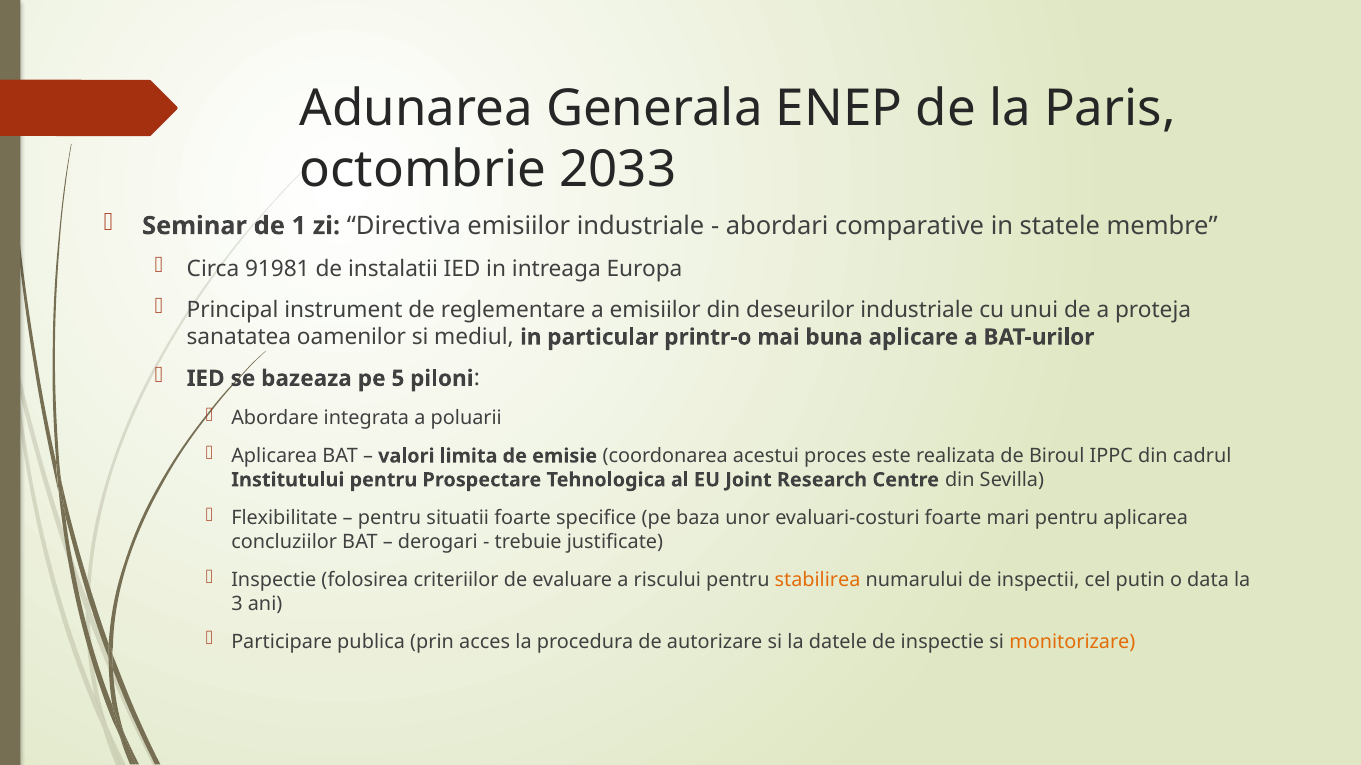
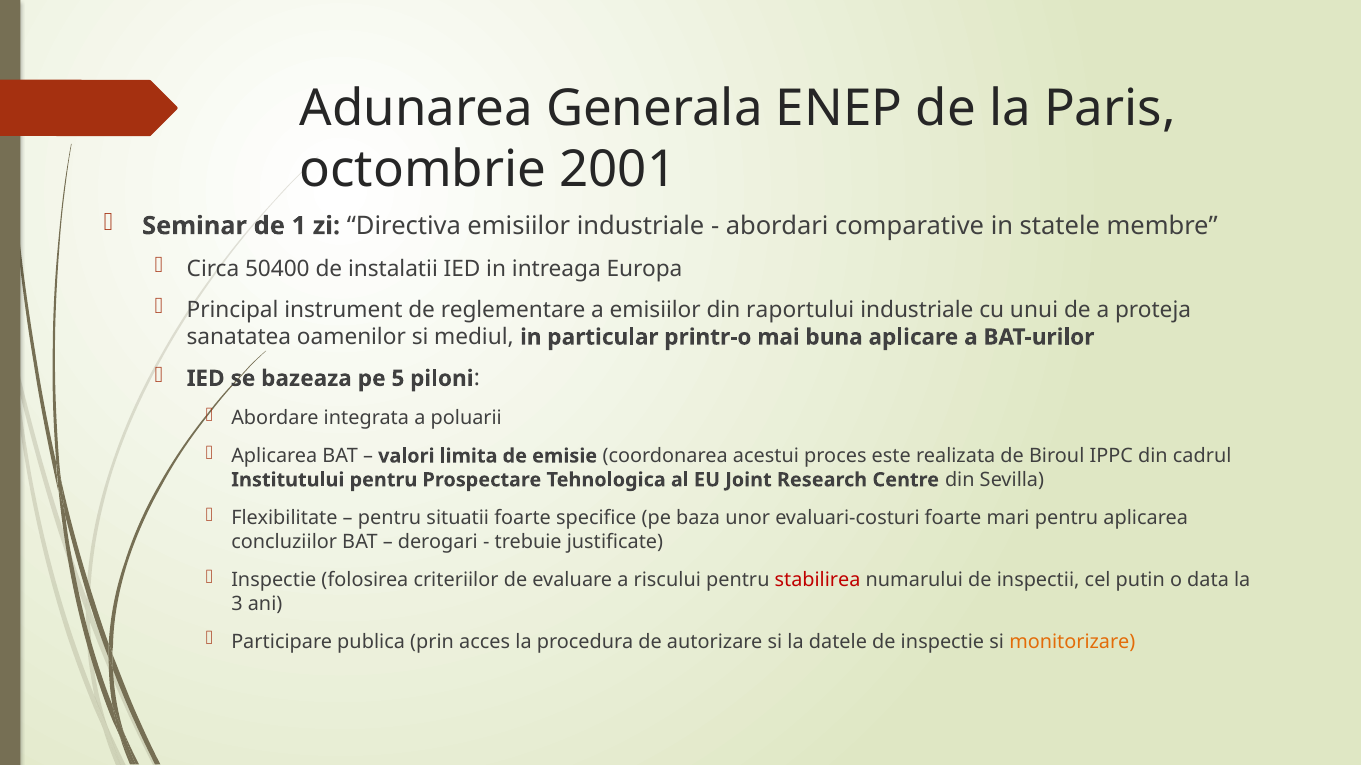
2033: 2033 -> 2001
91981: 91981 -> 50400
deseurilor: deseurilor -> raportului
stabilirea colour: orange -> red
